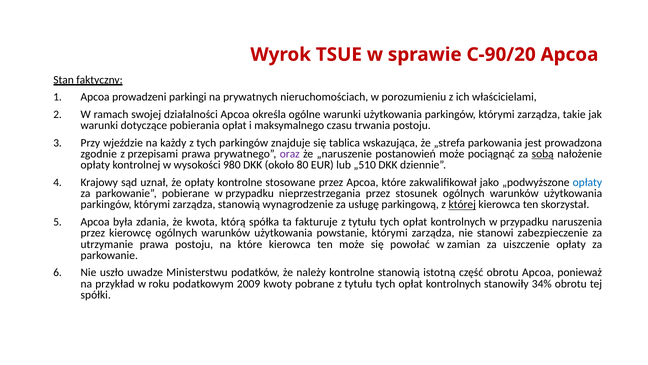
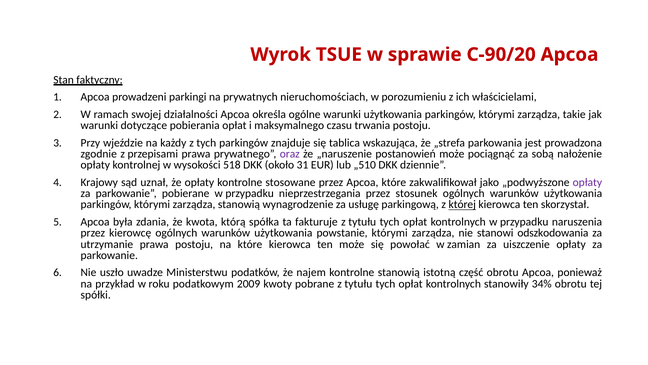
sobą underline: present -> none
980: 980 -> 518
80: 80 -> 31
opłaty at (587, 182) colour: blue -> purple
zabezpieczenie: zabezpieczenie -> odszkodowania
należy: należy -> najem
